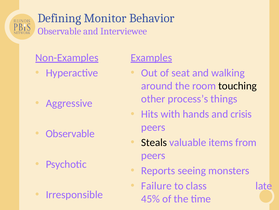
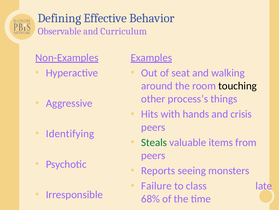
Monitor: Monitor -> Effective
Interviewee: Interviewee -> Curriculum
Observable at (70, 133): Observable -> Identifying
Steals colour: black -> green
45%: 45% -> 68%
